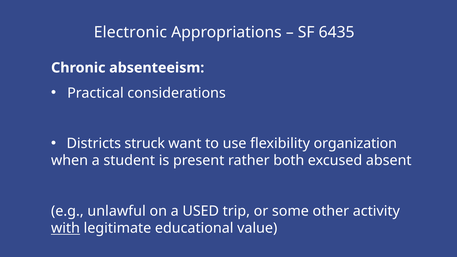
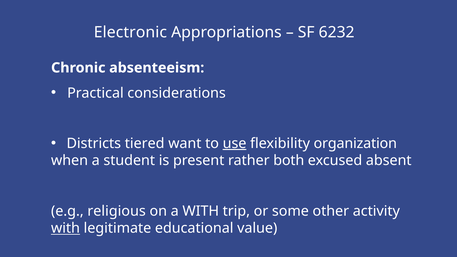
6435: 6435 -> 6232
struck: struck -> tiered
use underline: none -> present
unlawful: unlawful -> religious
a USED: USED -> WITH
